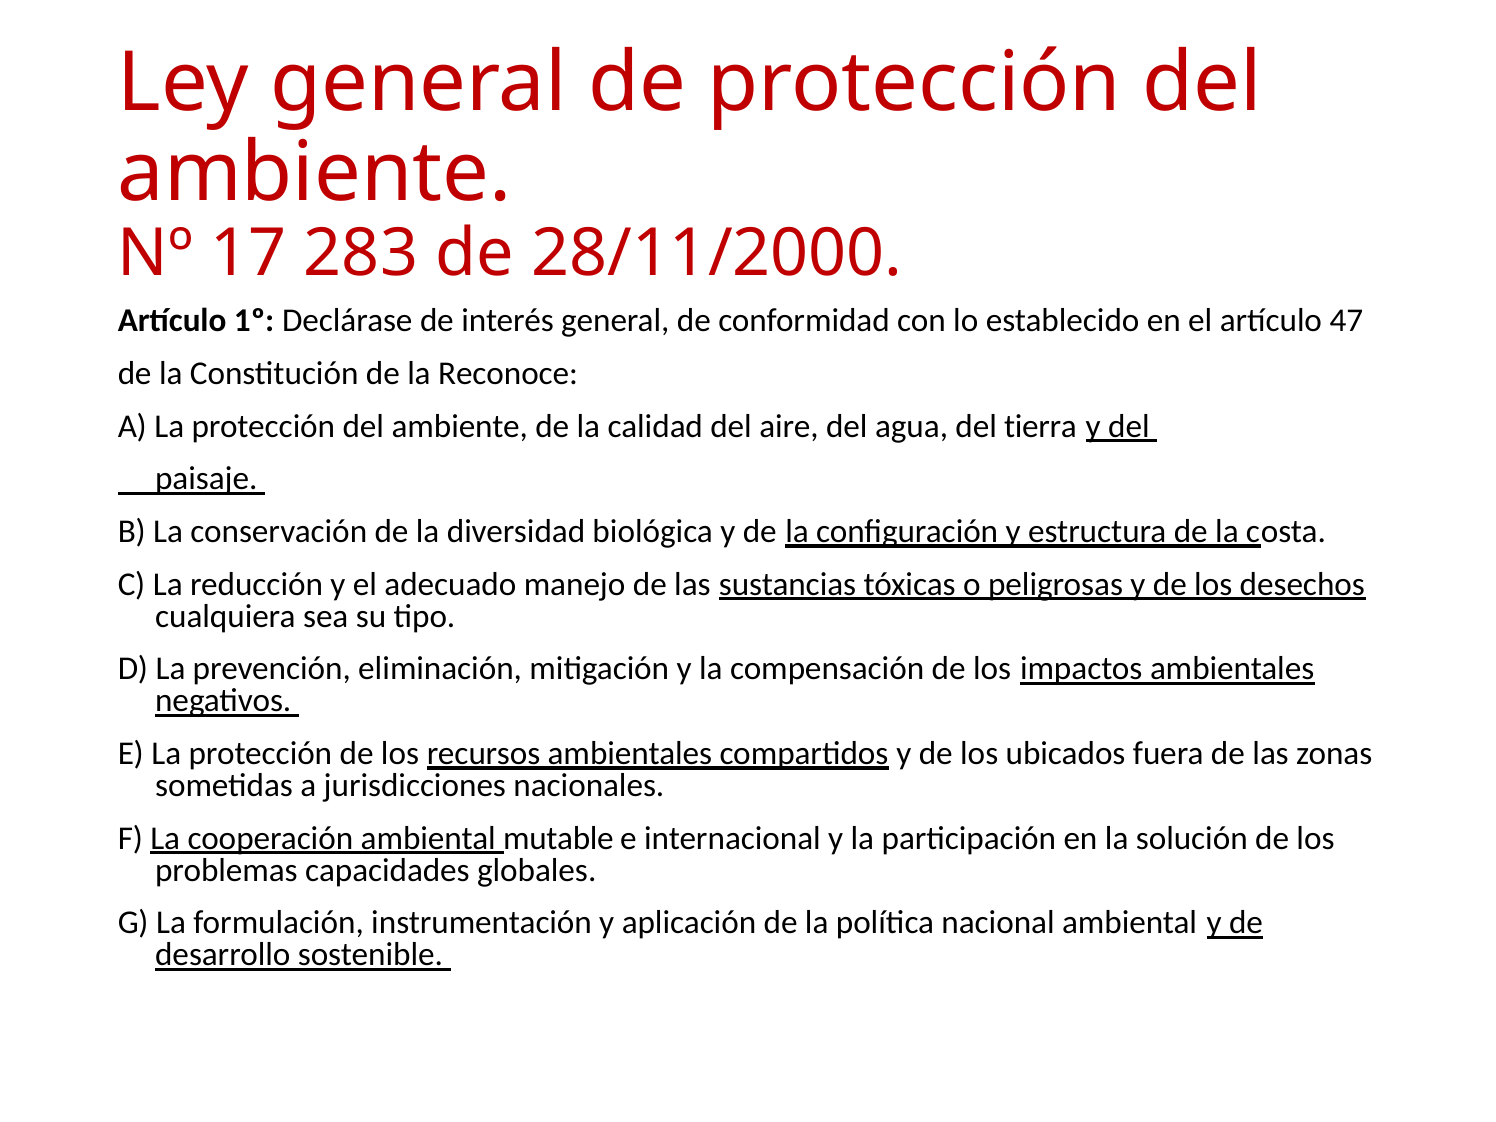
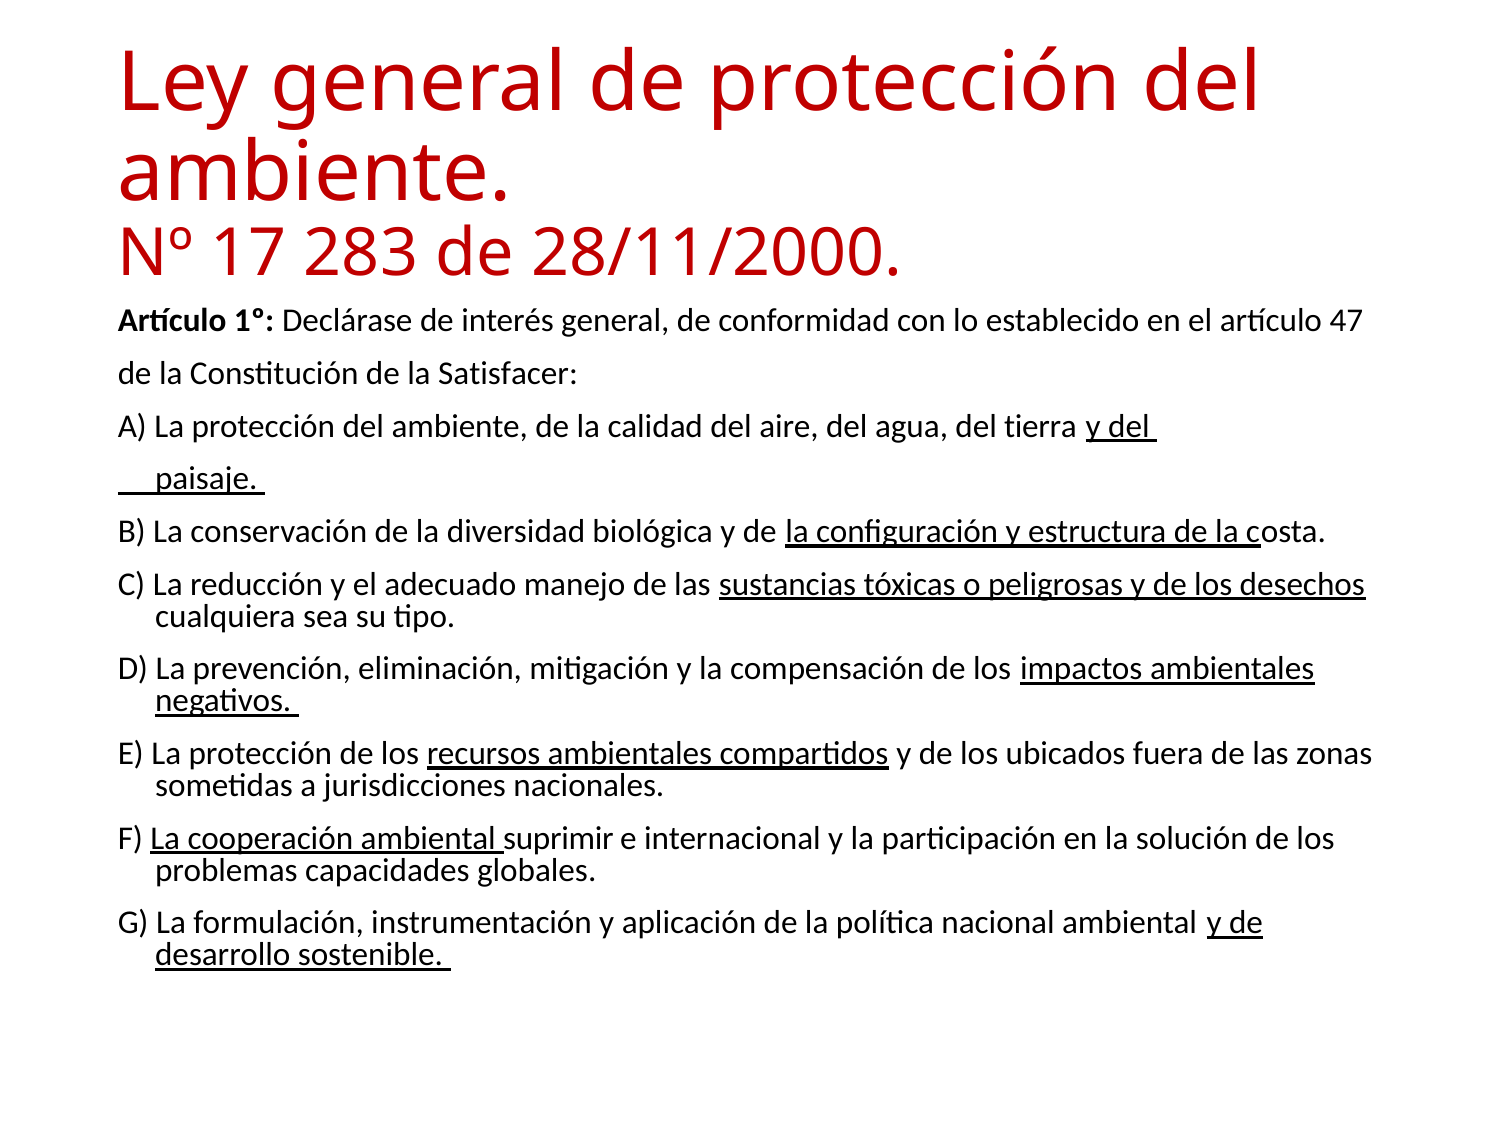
Reconoce: Reconoce -> Satisfacer
mutable: mutable -> suprimir
